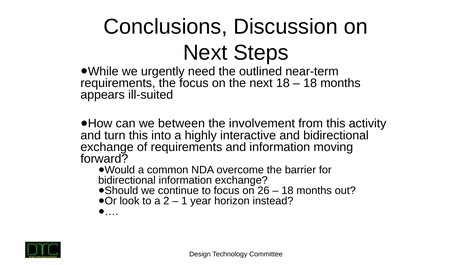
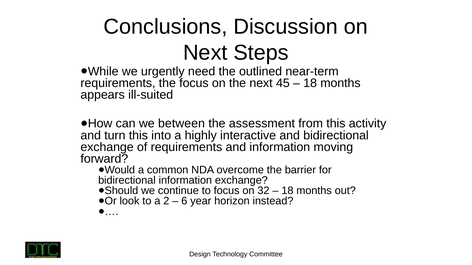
next 18: 18 -> 45
involvement: involvement -> assessment
26: 26 -> 32
1: 1 -> 6
